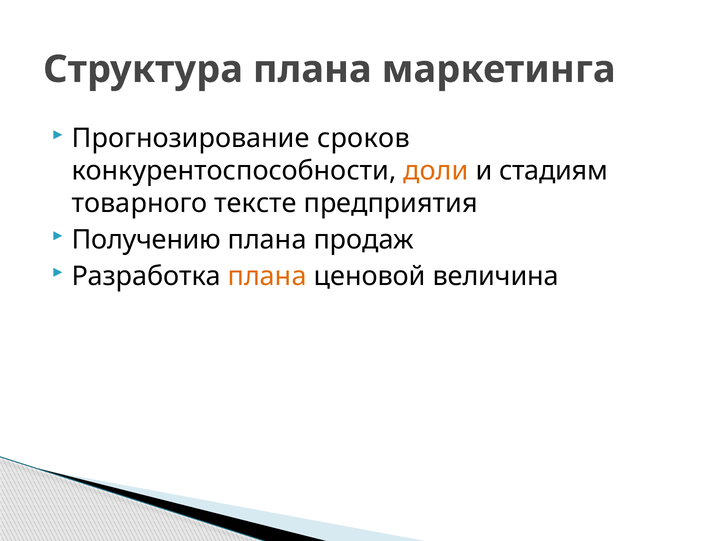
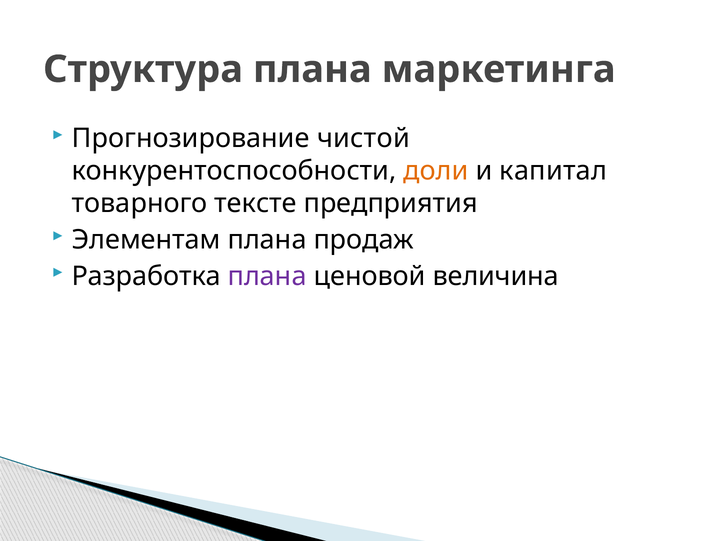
сроков: сроков -> чистой
стадиям: стадиям -> капитал
Получению: Получению -> Элементам
плана at (267, 276) colour: orange -> purple
